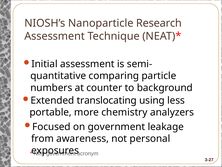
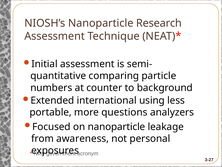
translocating: translocating -> international
chemistry: chemistry -> questions
on government: government -> nanoparticle
